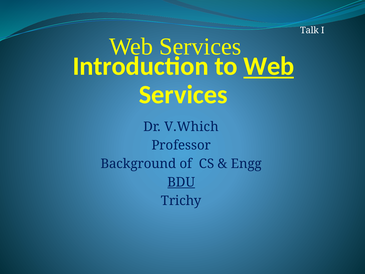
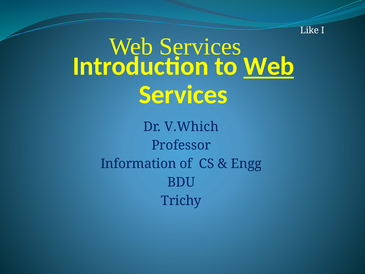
Talk: Talk -> Like
Background: Background -> Information
BDU underline: present -> none
